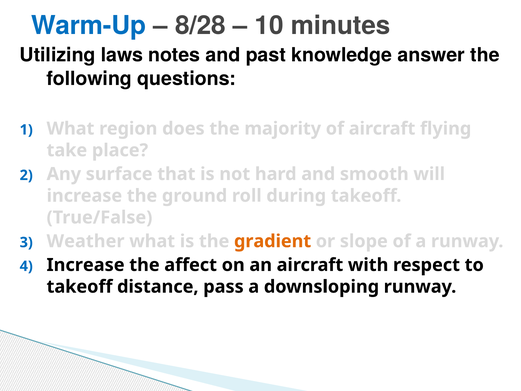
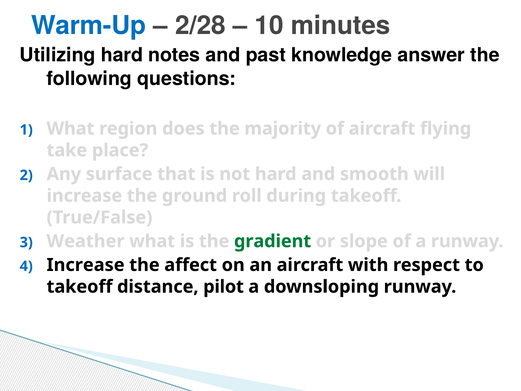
8/28: 8/28 -> 2/28
Utilizing laws: laws -> hard
gradient colour: orange -> green
pass: pass -> pilot
